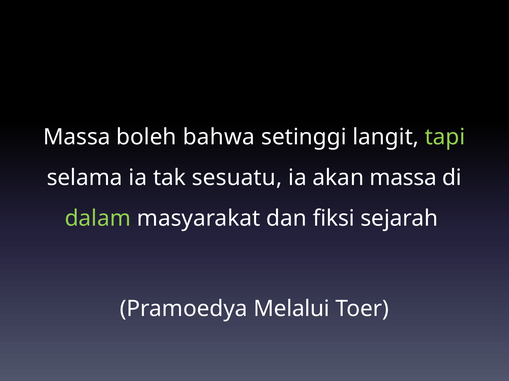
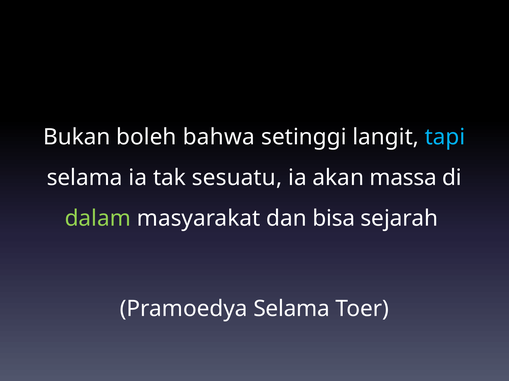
Massa at (77, 137): Massa -> Bukan
tapi colour: light green -> light blue
fiksi: fiksi -> bisa
Pramoedya Melalui: Melalui -> Selama
